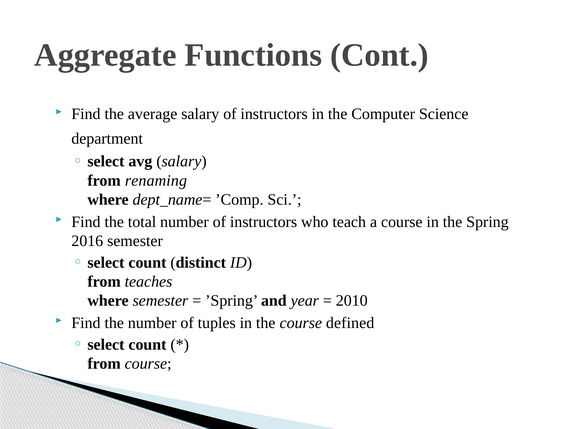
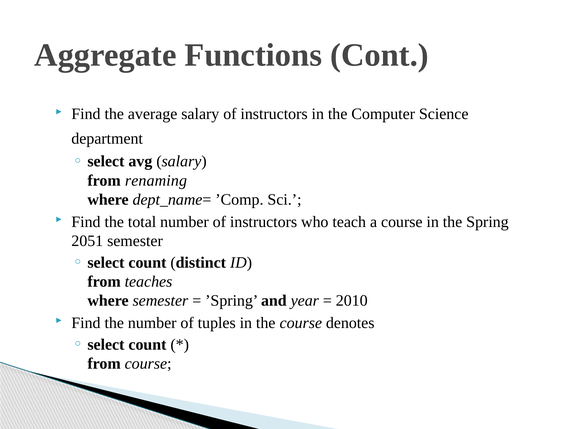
2016: 2016 -> 2051
defined: defined -> denotes
